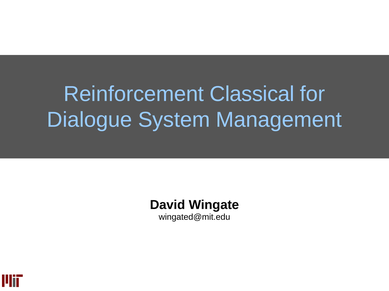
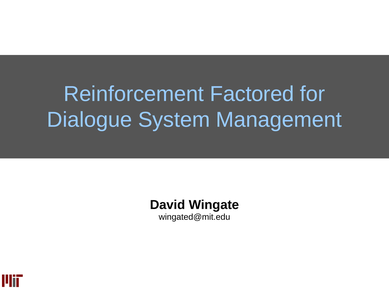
Classical: Classical -> Factored
